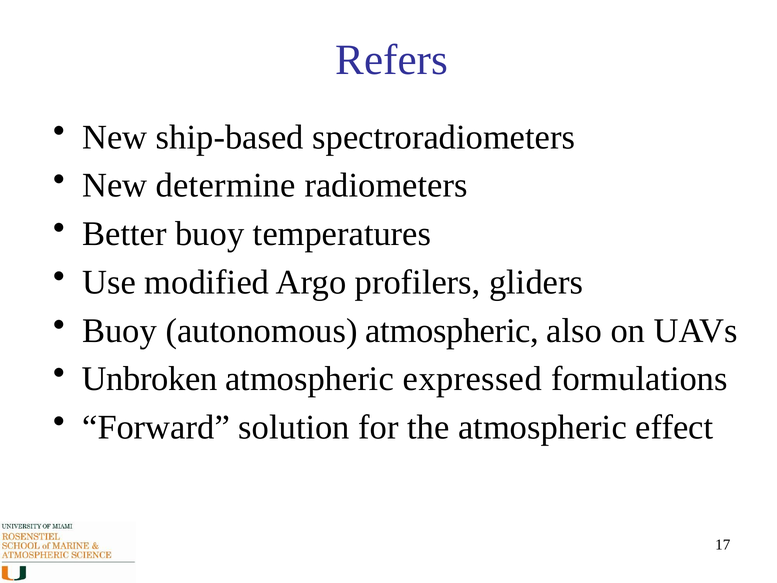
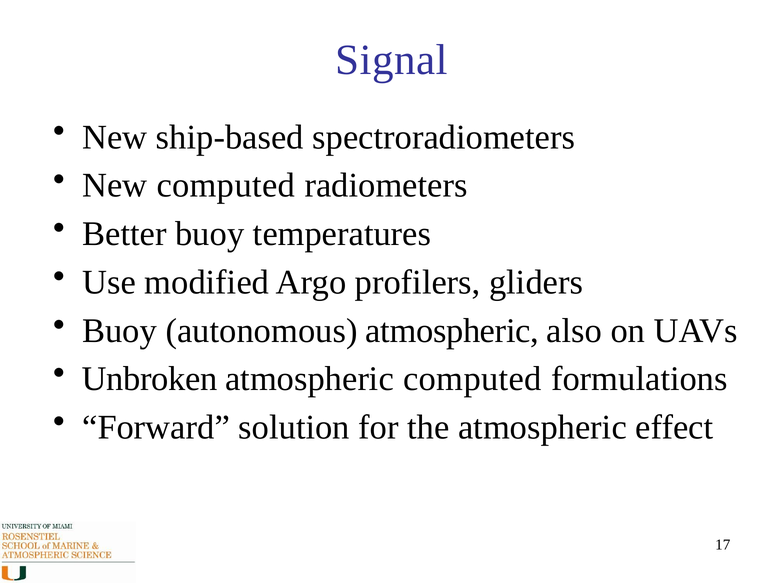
Refers: Refers -> Signal
New determine: determine -> computed
atmospheric expressed: expressed -> computed
